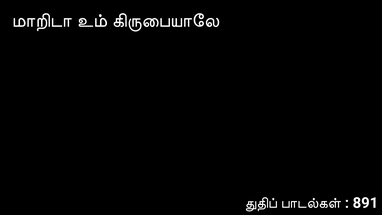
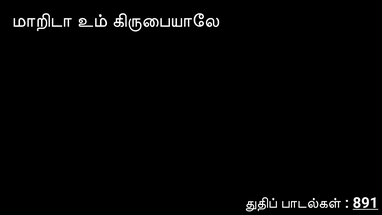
891 underline: none -> present
